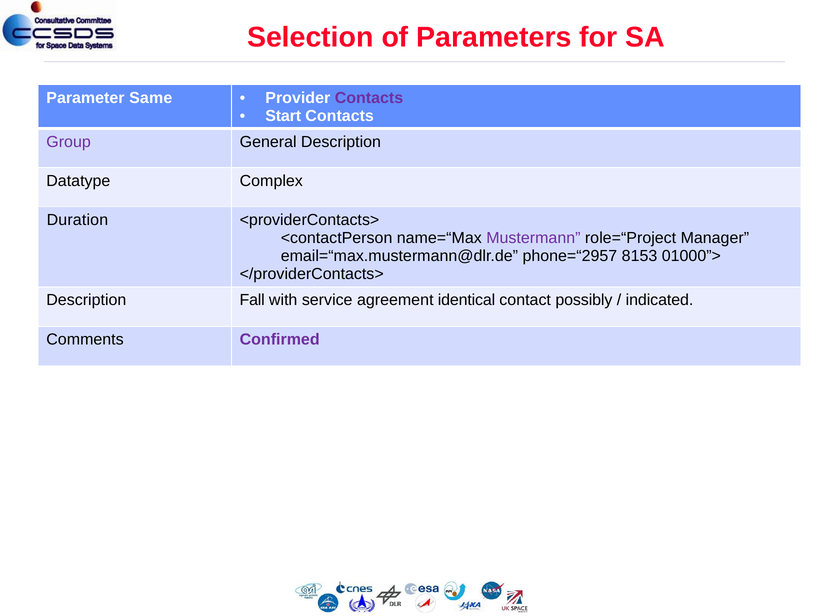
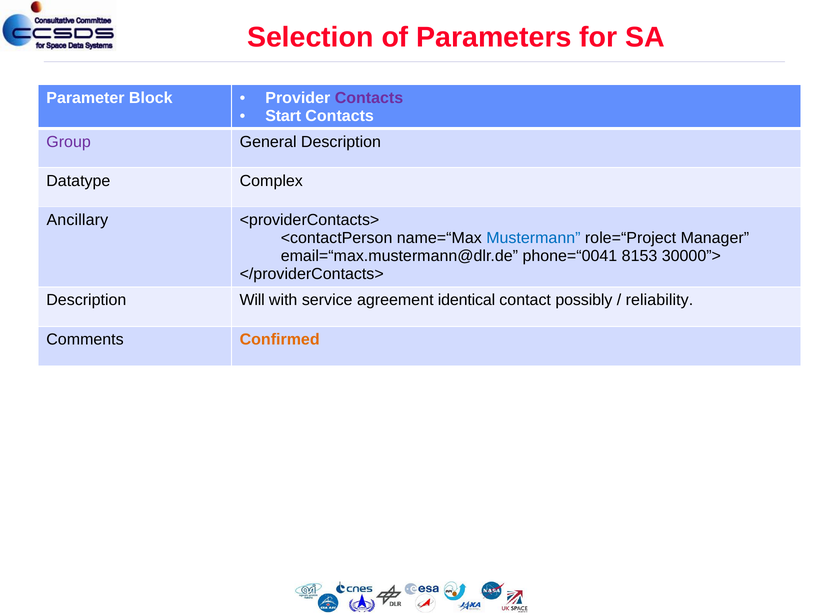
Same: Same -> Block
Duration: Duration -> Ancillary
Mustermann colour: purple -> blue
phone=“2957: phone=“2957 -> phone=“0041
01000”>: 01000”> -> 30000”>
Fall: Fall -> Will
indicated: indicated -> reliability
Confirmed colour: purple -> orange
